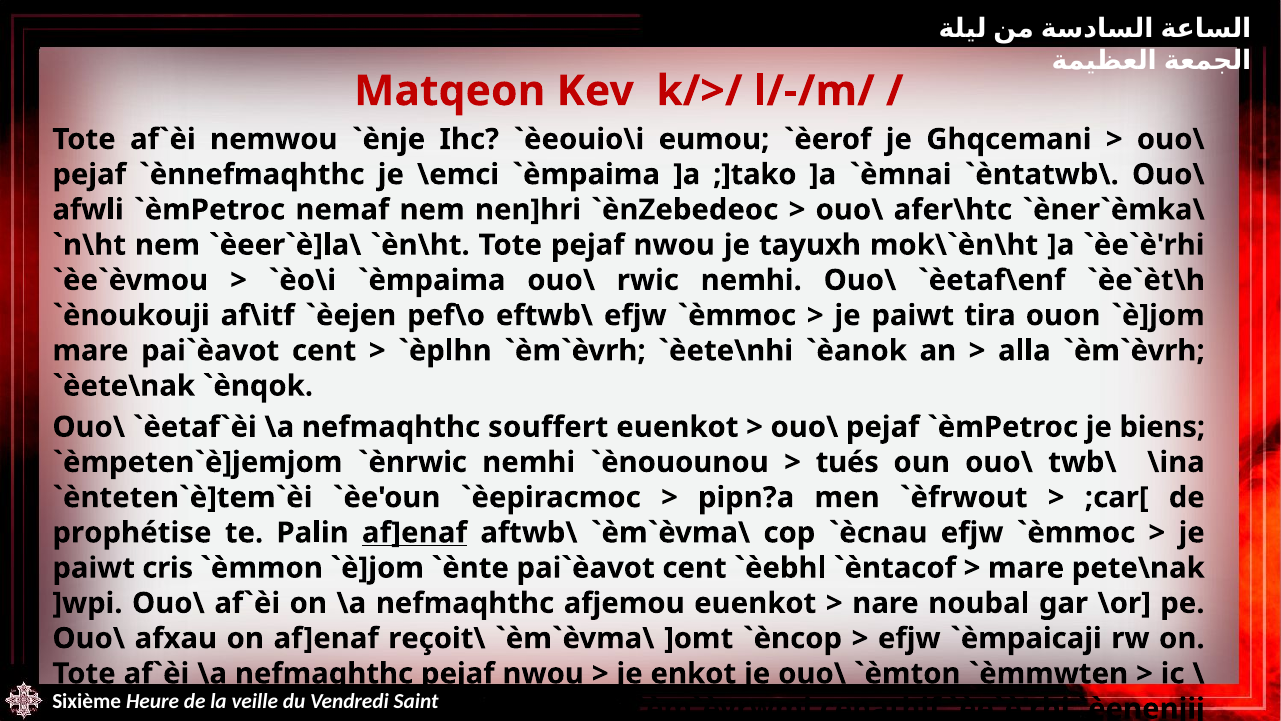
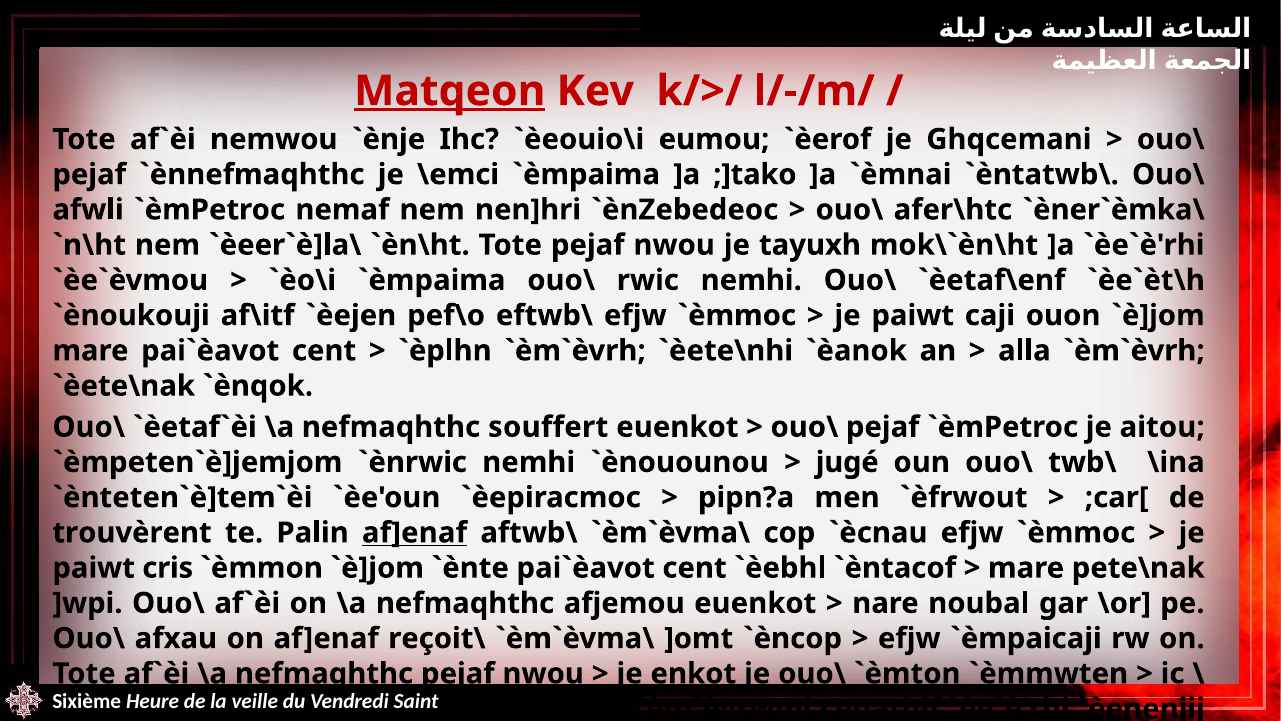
Matqeon underline: none -> present
tira: tira -> caji
biens: biens -> aitou
tués: tués -> jugé
prophétise: prophétise -> trouvèrent
